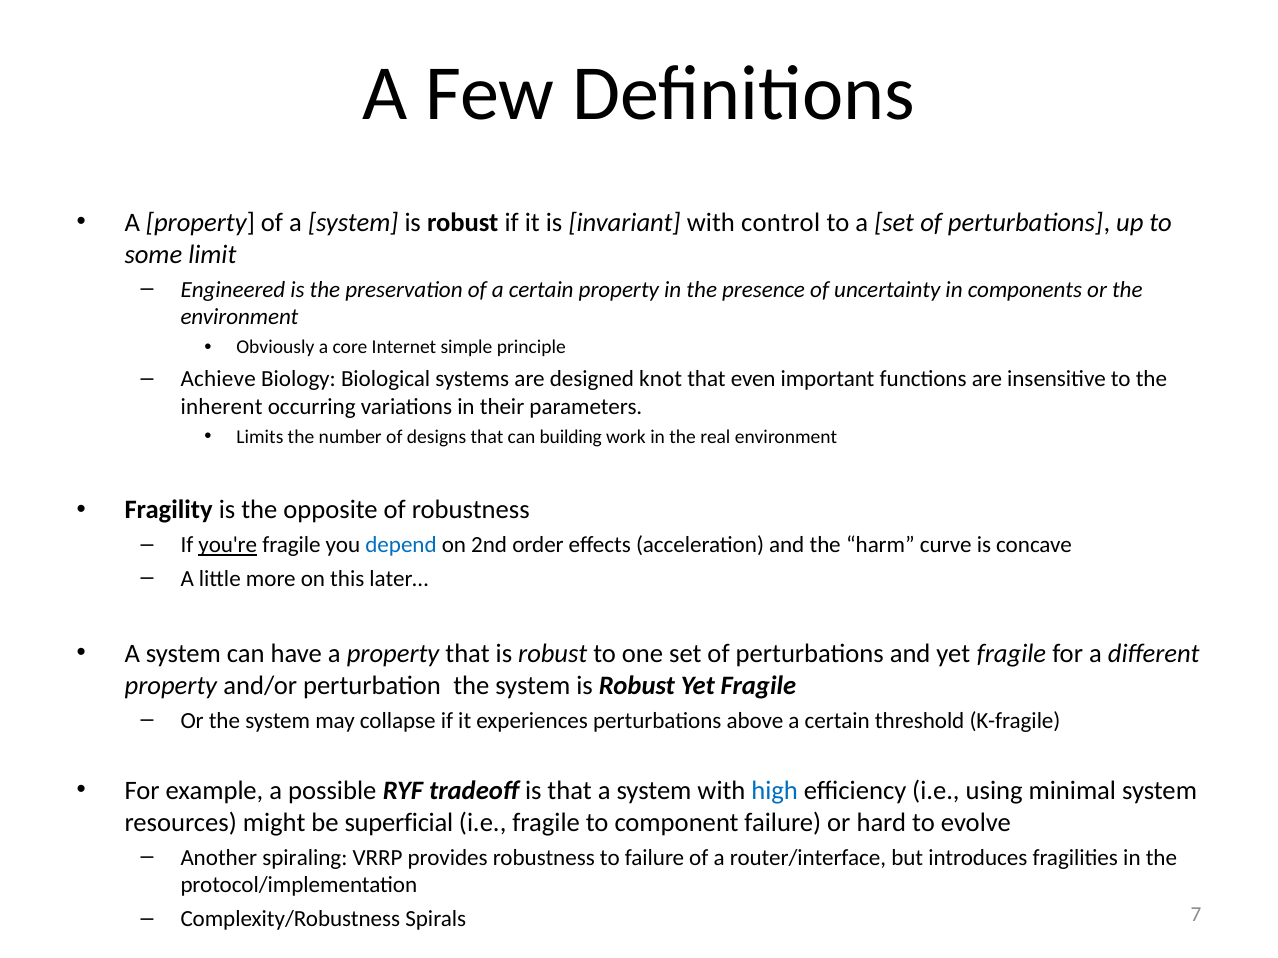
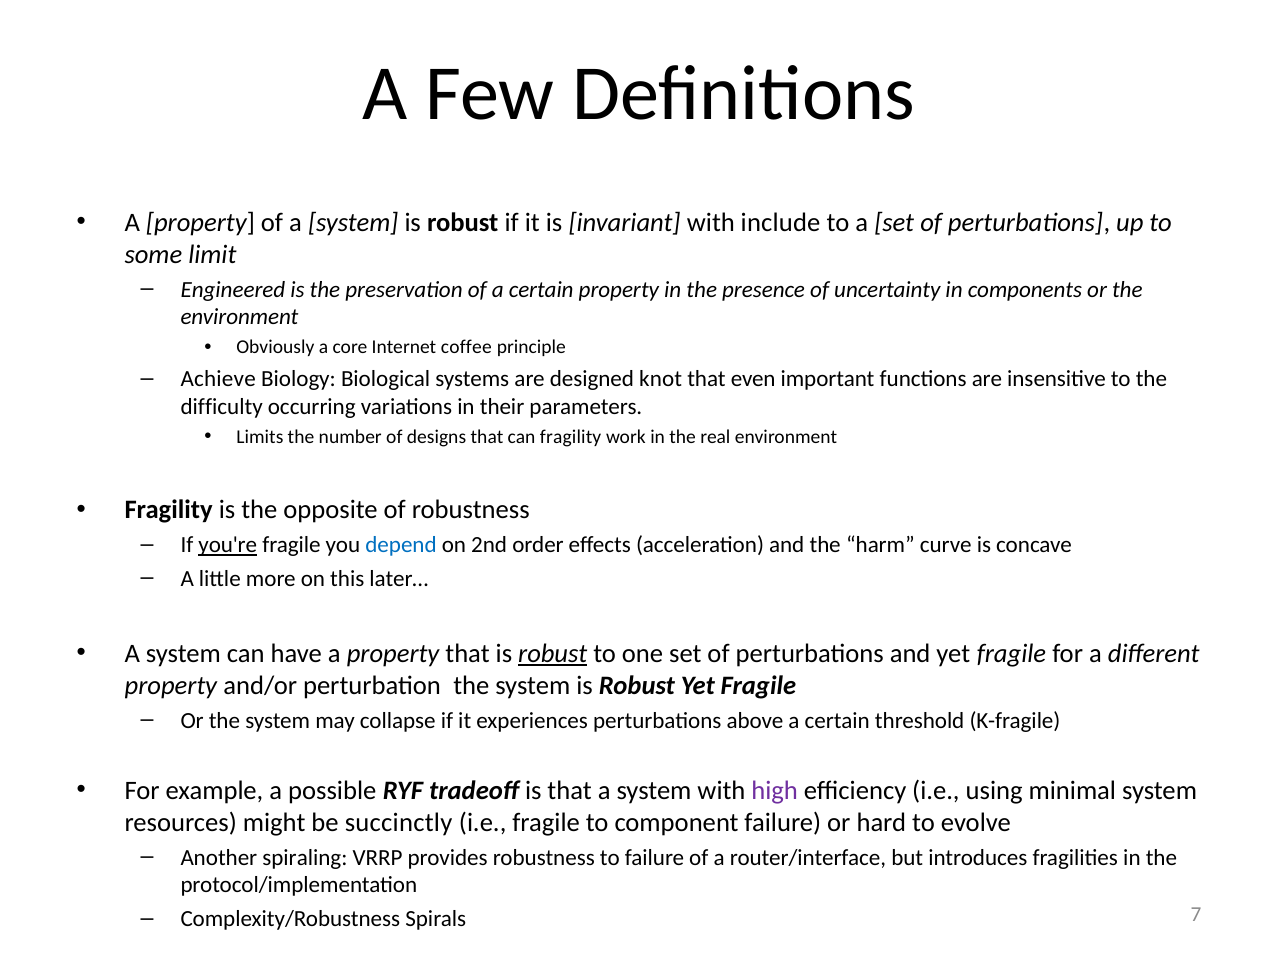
control: control -> include
simple: simple -> coffee
inherent: inherent -> difficulty
can building: building -> fragility
robust at (553, 654) underline: none -> present
high colour: blue -> purple
superficial: superficial -> succinctly
